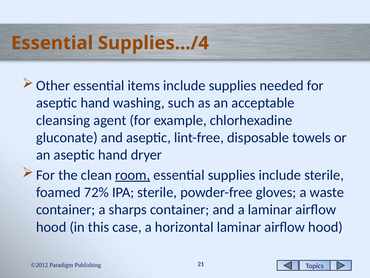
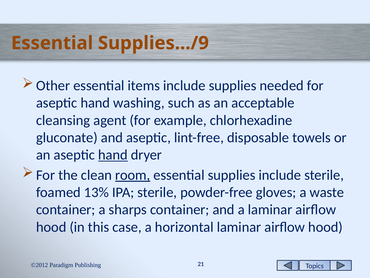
Supplies…/4: Supplies…/4 -> Supplies…/9
hand at (113, 155) underline: none -> present
72%: 72% -> 13%
